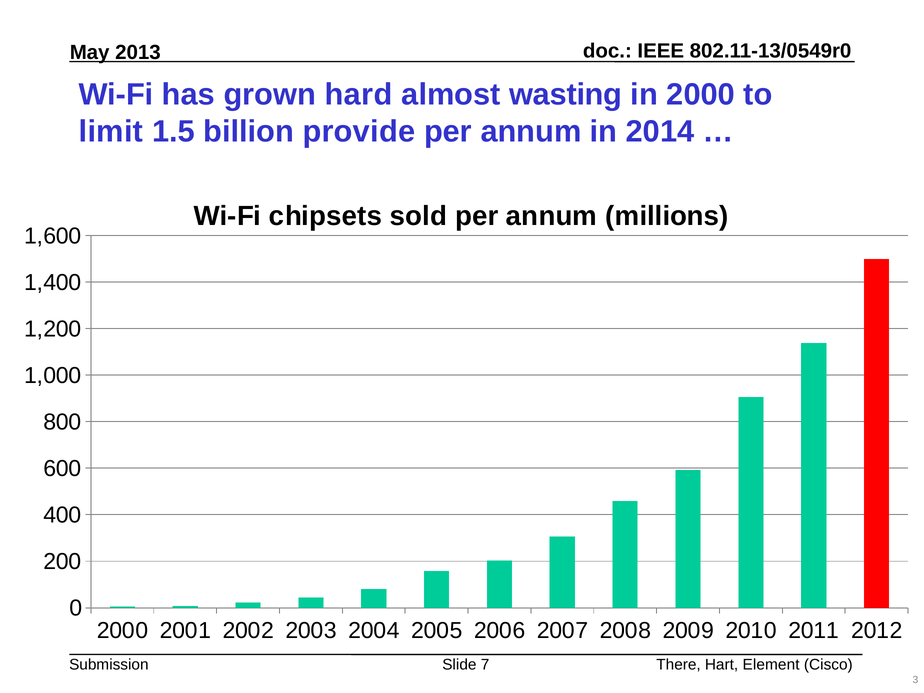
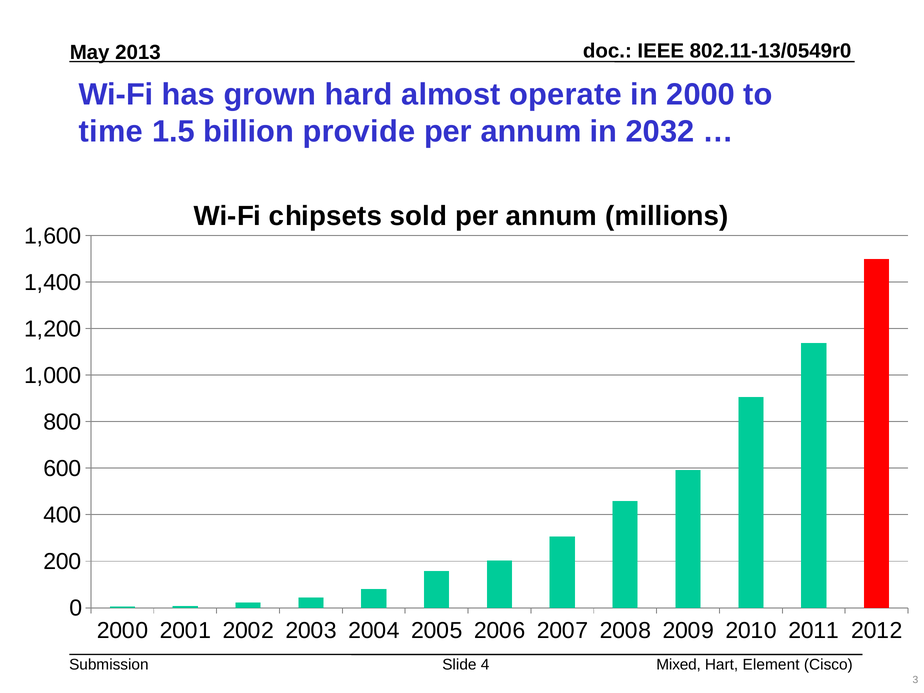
wasting: wasting -> operate
limit: limit -> time
2014: 2014 -> 2032
7: 7 -> 4
There: There -> Mixed
